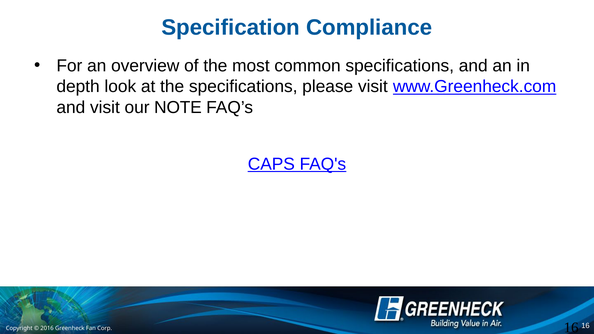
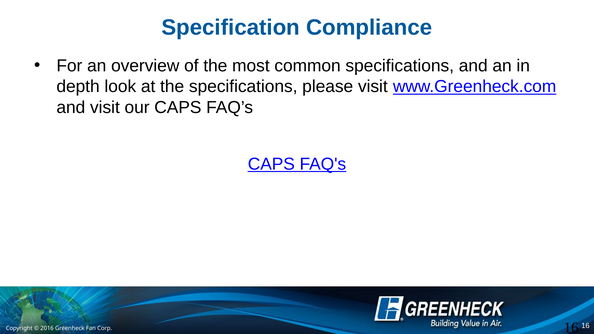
our NOTE: NOTE -> CAPS
